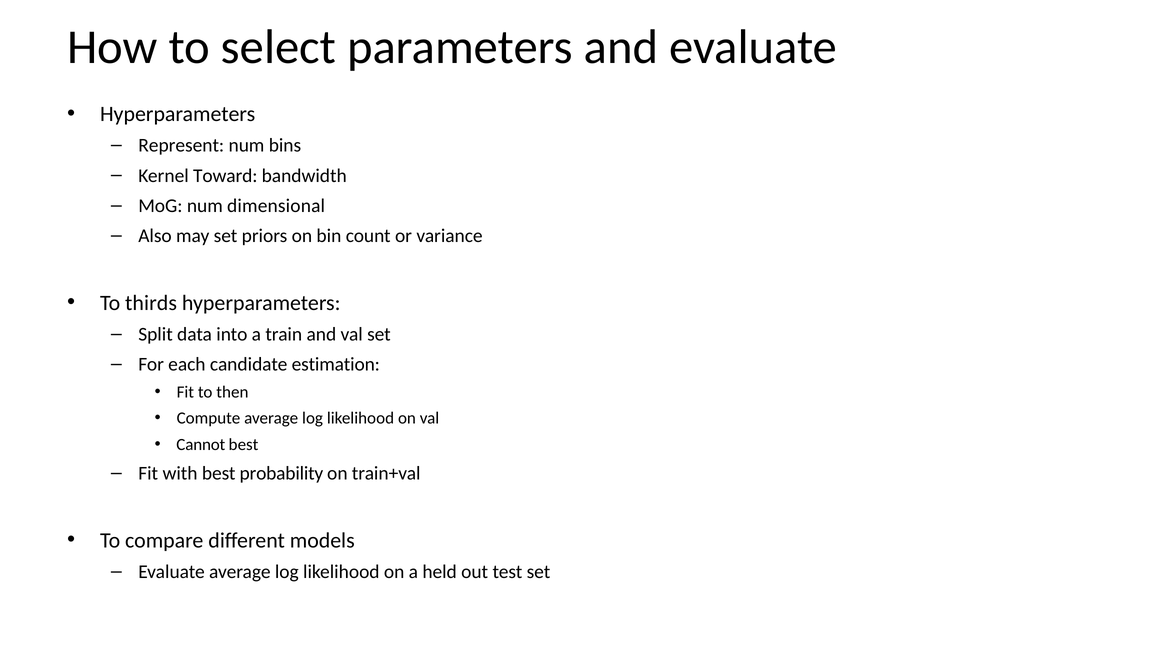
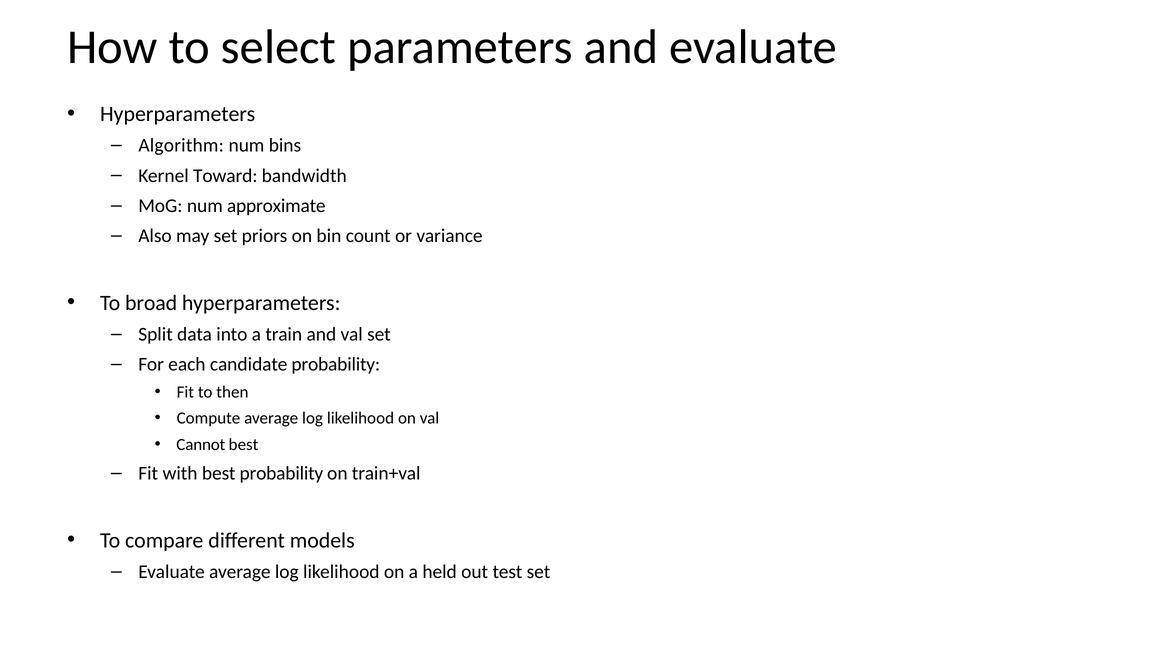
Represent: Represent -> Algorithm
dimensional: dimensional -> approximate
thirds: thirds -> broad
candidate estimation: estimation -> probability
